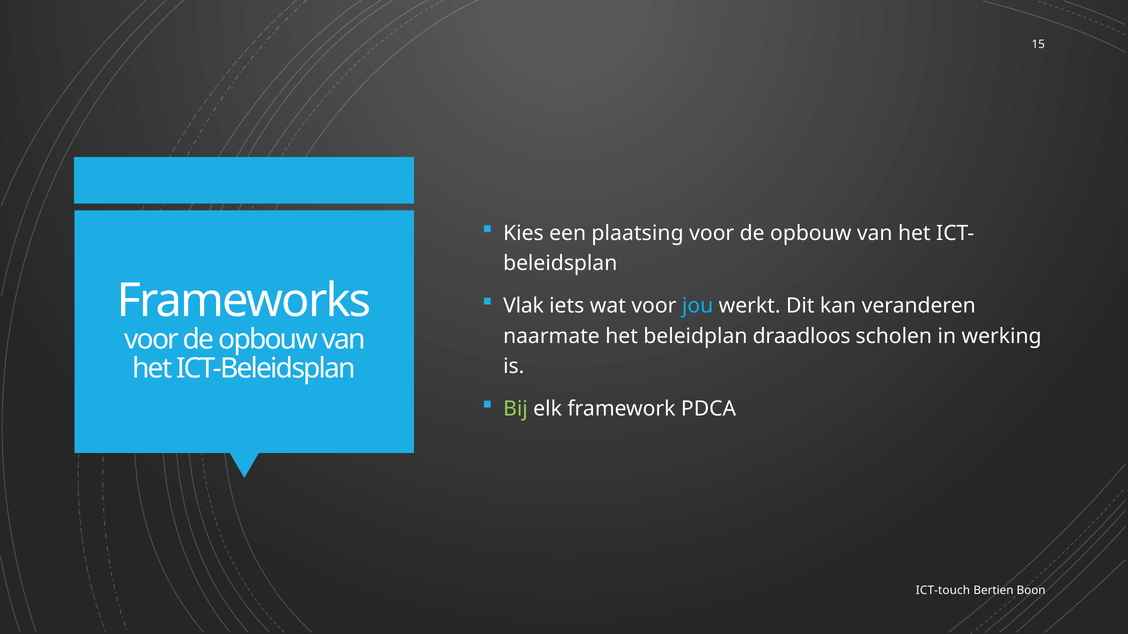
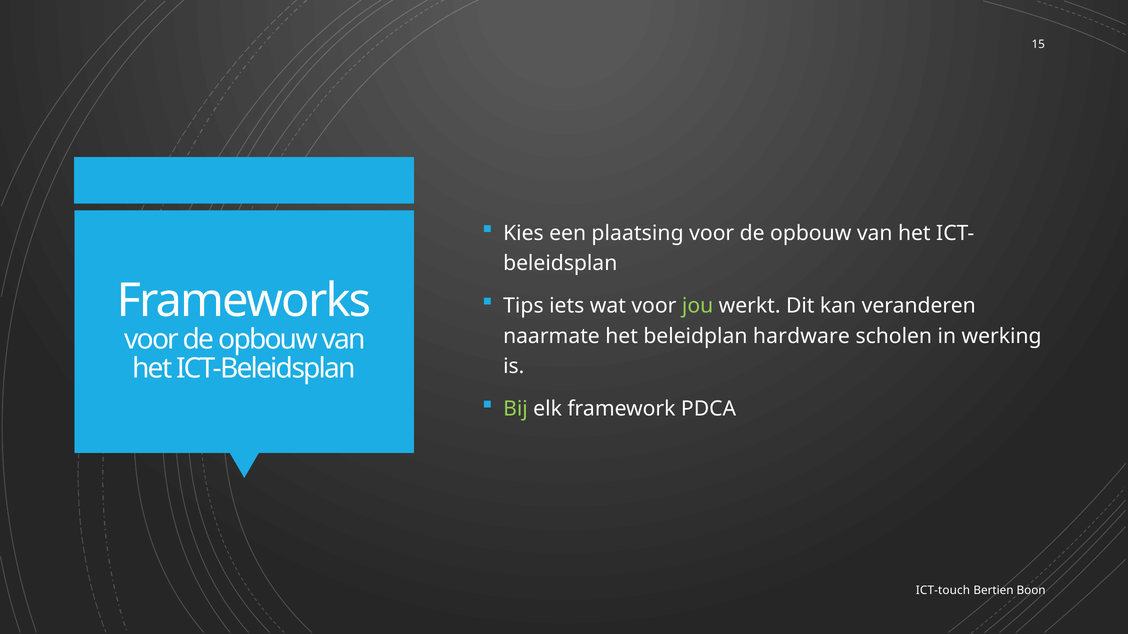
Vlak: Vlak -> Tips
jou colour: light blue -> light green
draadloos: draadloos -> hardware
